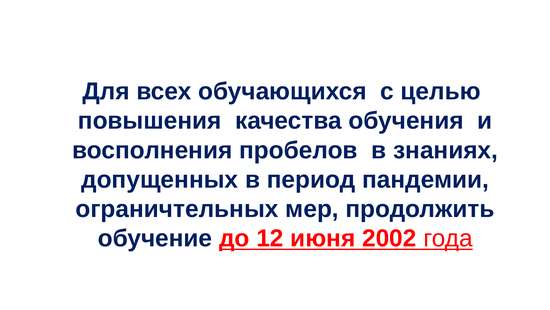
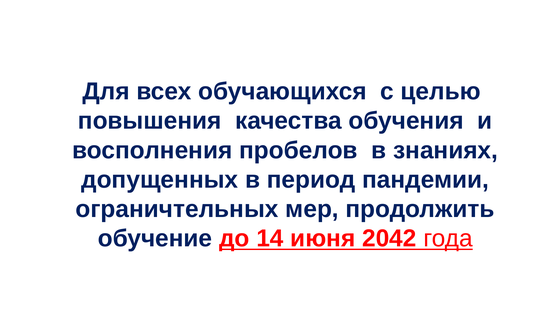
12: 12 -> 14
2002: 2002 -> 2042
